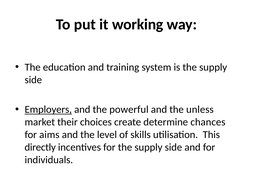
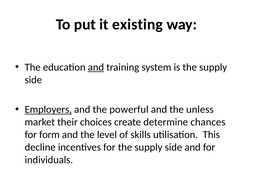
working: working -> existing
and at (96, 68) underline: none -> present
aims: aims -> form
directly: directly -> decline
